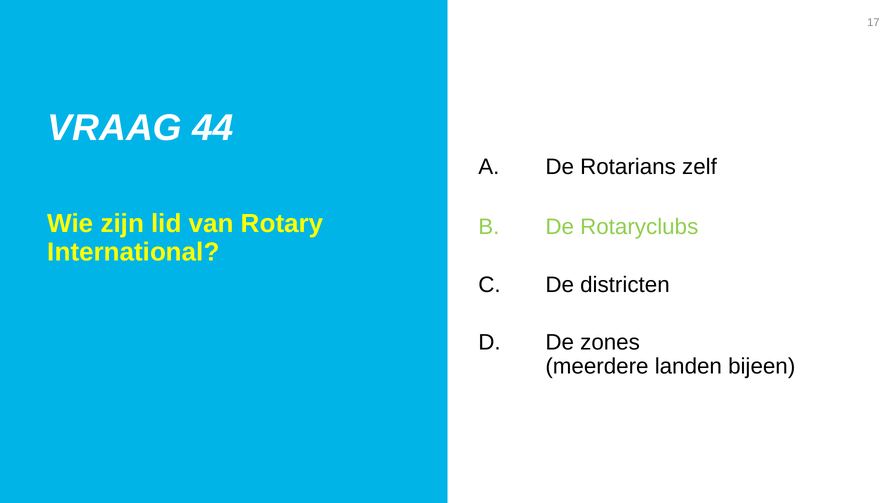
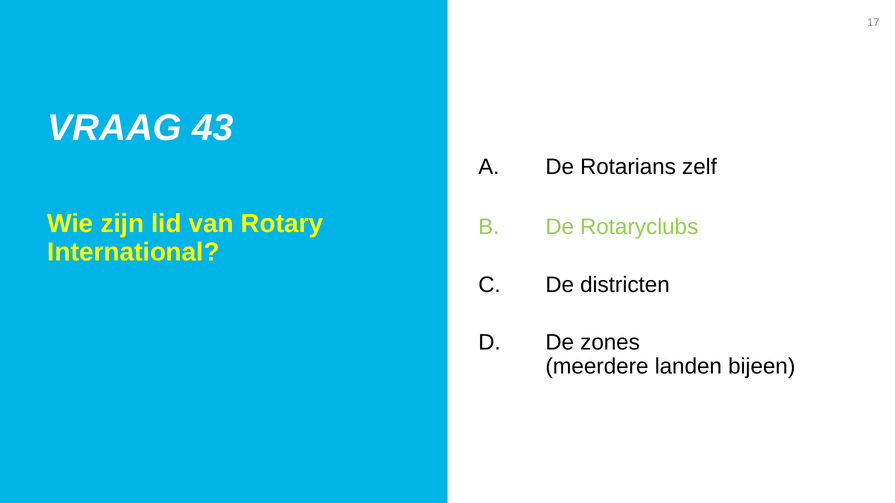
44: 44 -> 43
